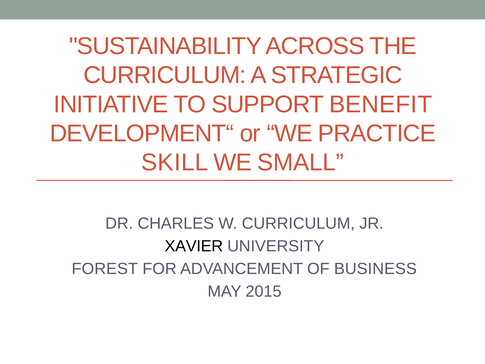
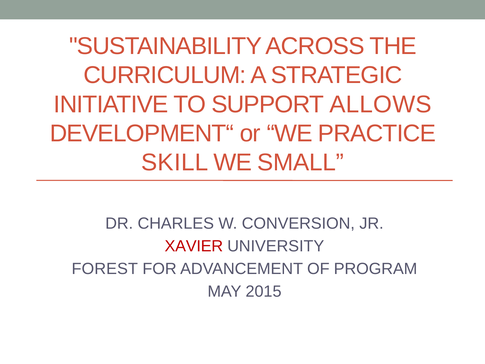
BENEFIT: BENEFIT -> ALLOWS
W CURRICULUM: CURRICULUM -> CONVERSION
XAVIER colour: black -> red
BUSINESS: BUSINESS -> PROGRAM
